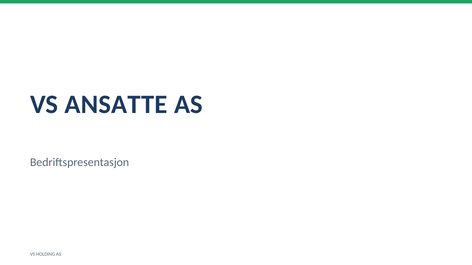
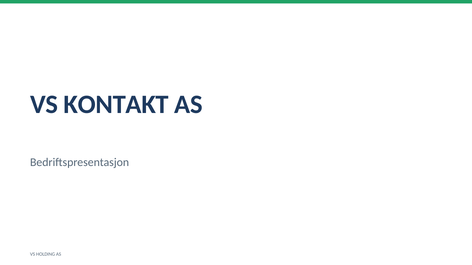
ANSATTE: ANSATTE -> KONTAKT
